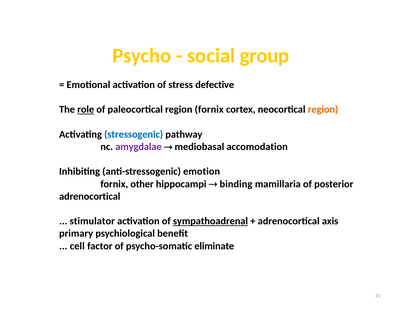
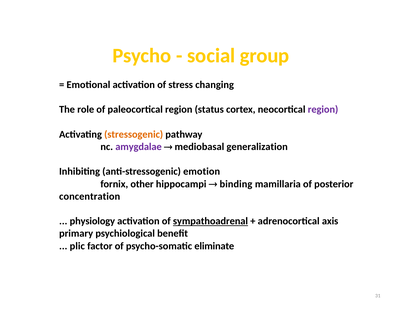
defective: defective -> changing
role underline: present -> none
region fornix: fornix -> status
region at (323, 109) colour: orange -> purple
stressogenic colour: blue -> orange
accomodation: accomodation -> generalization
adrenocortical at (90, 196): adrenocortical -> concentration
stimulator: stimulator -> physiology
cell: cell -> plic
